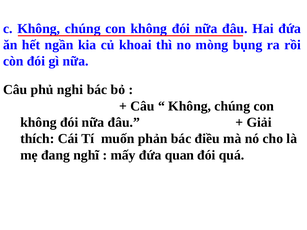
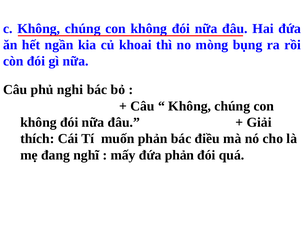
đứa quan: quan -> phản
